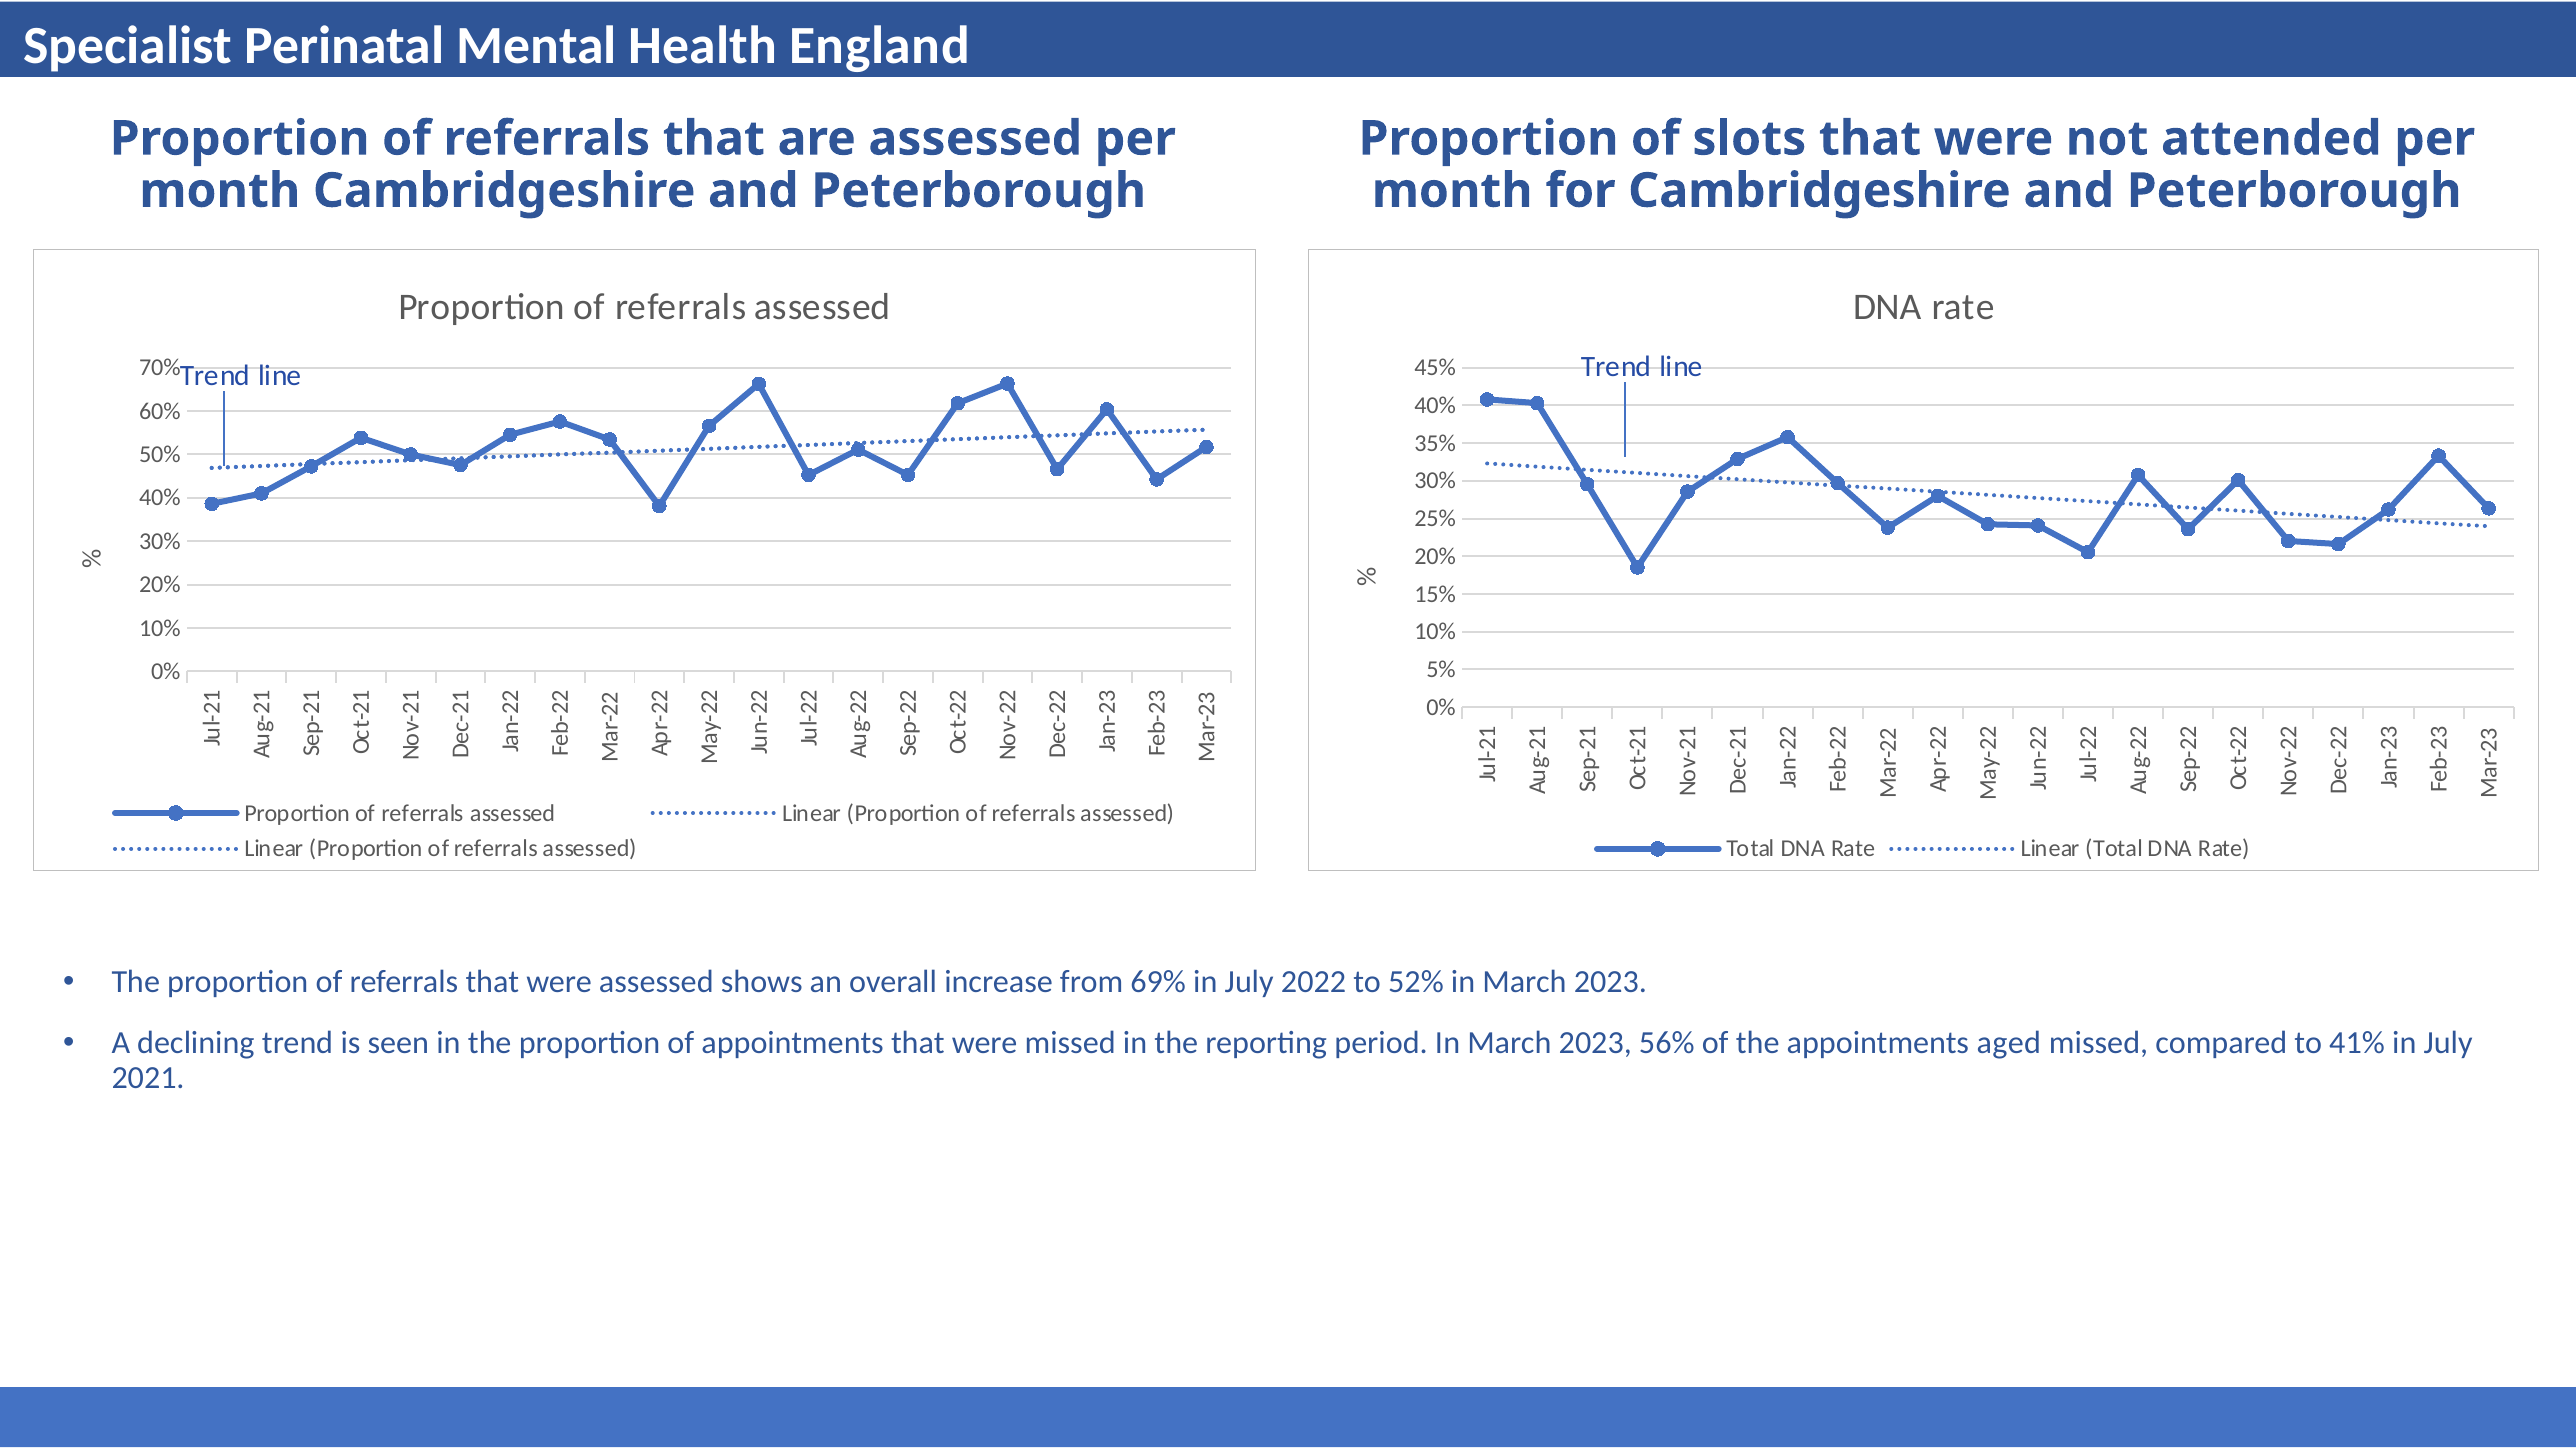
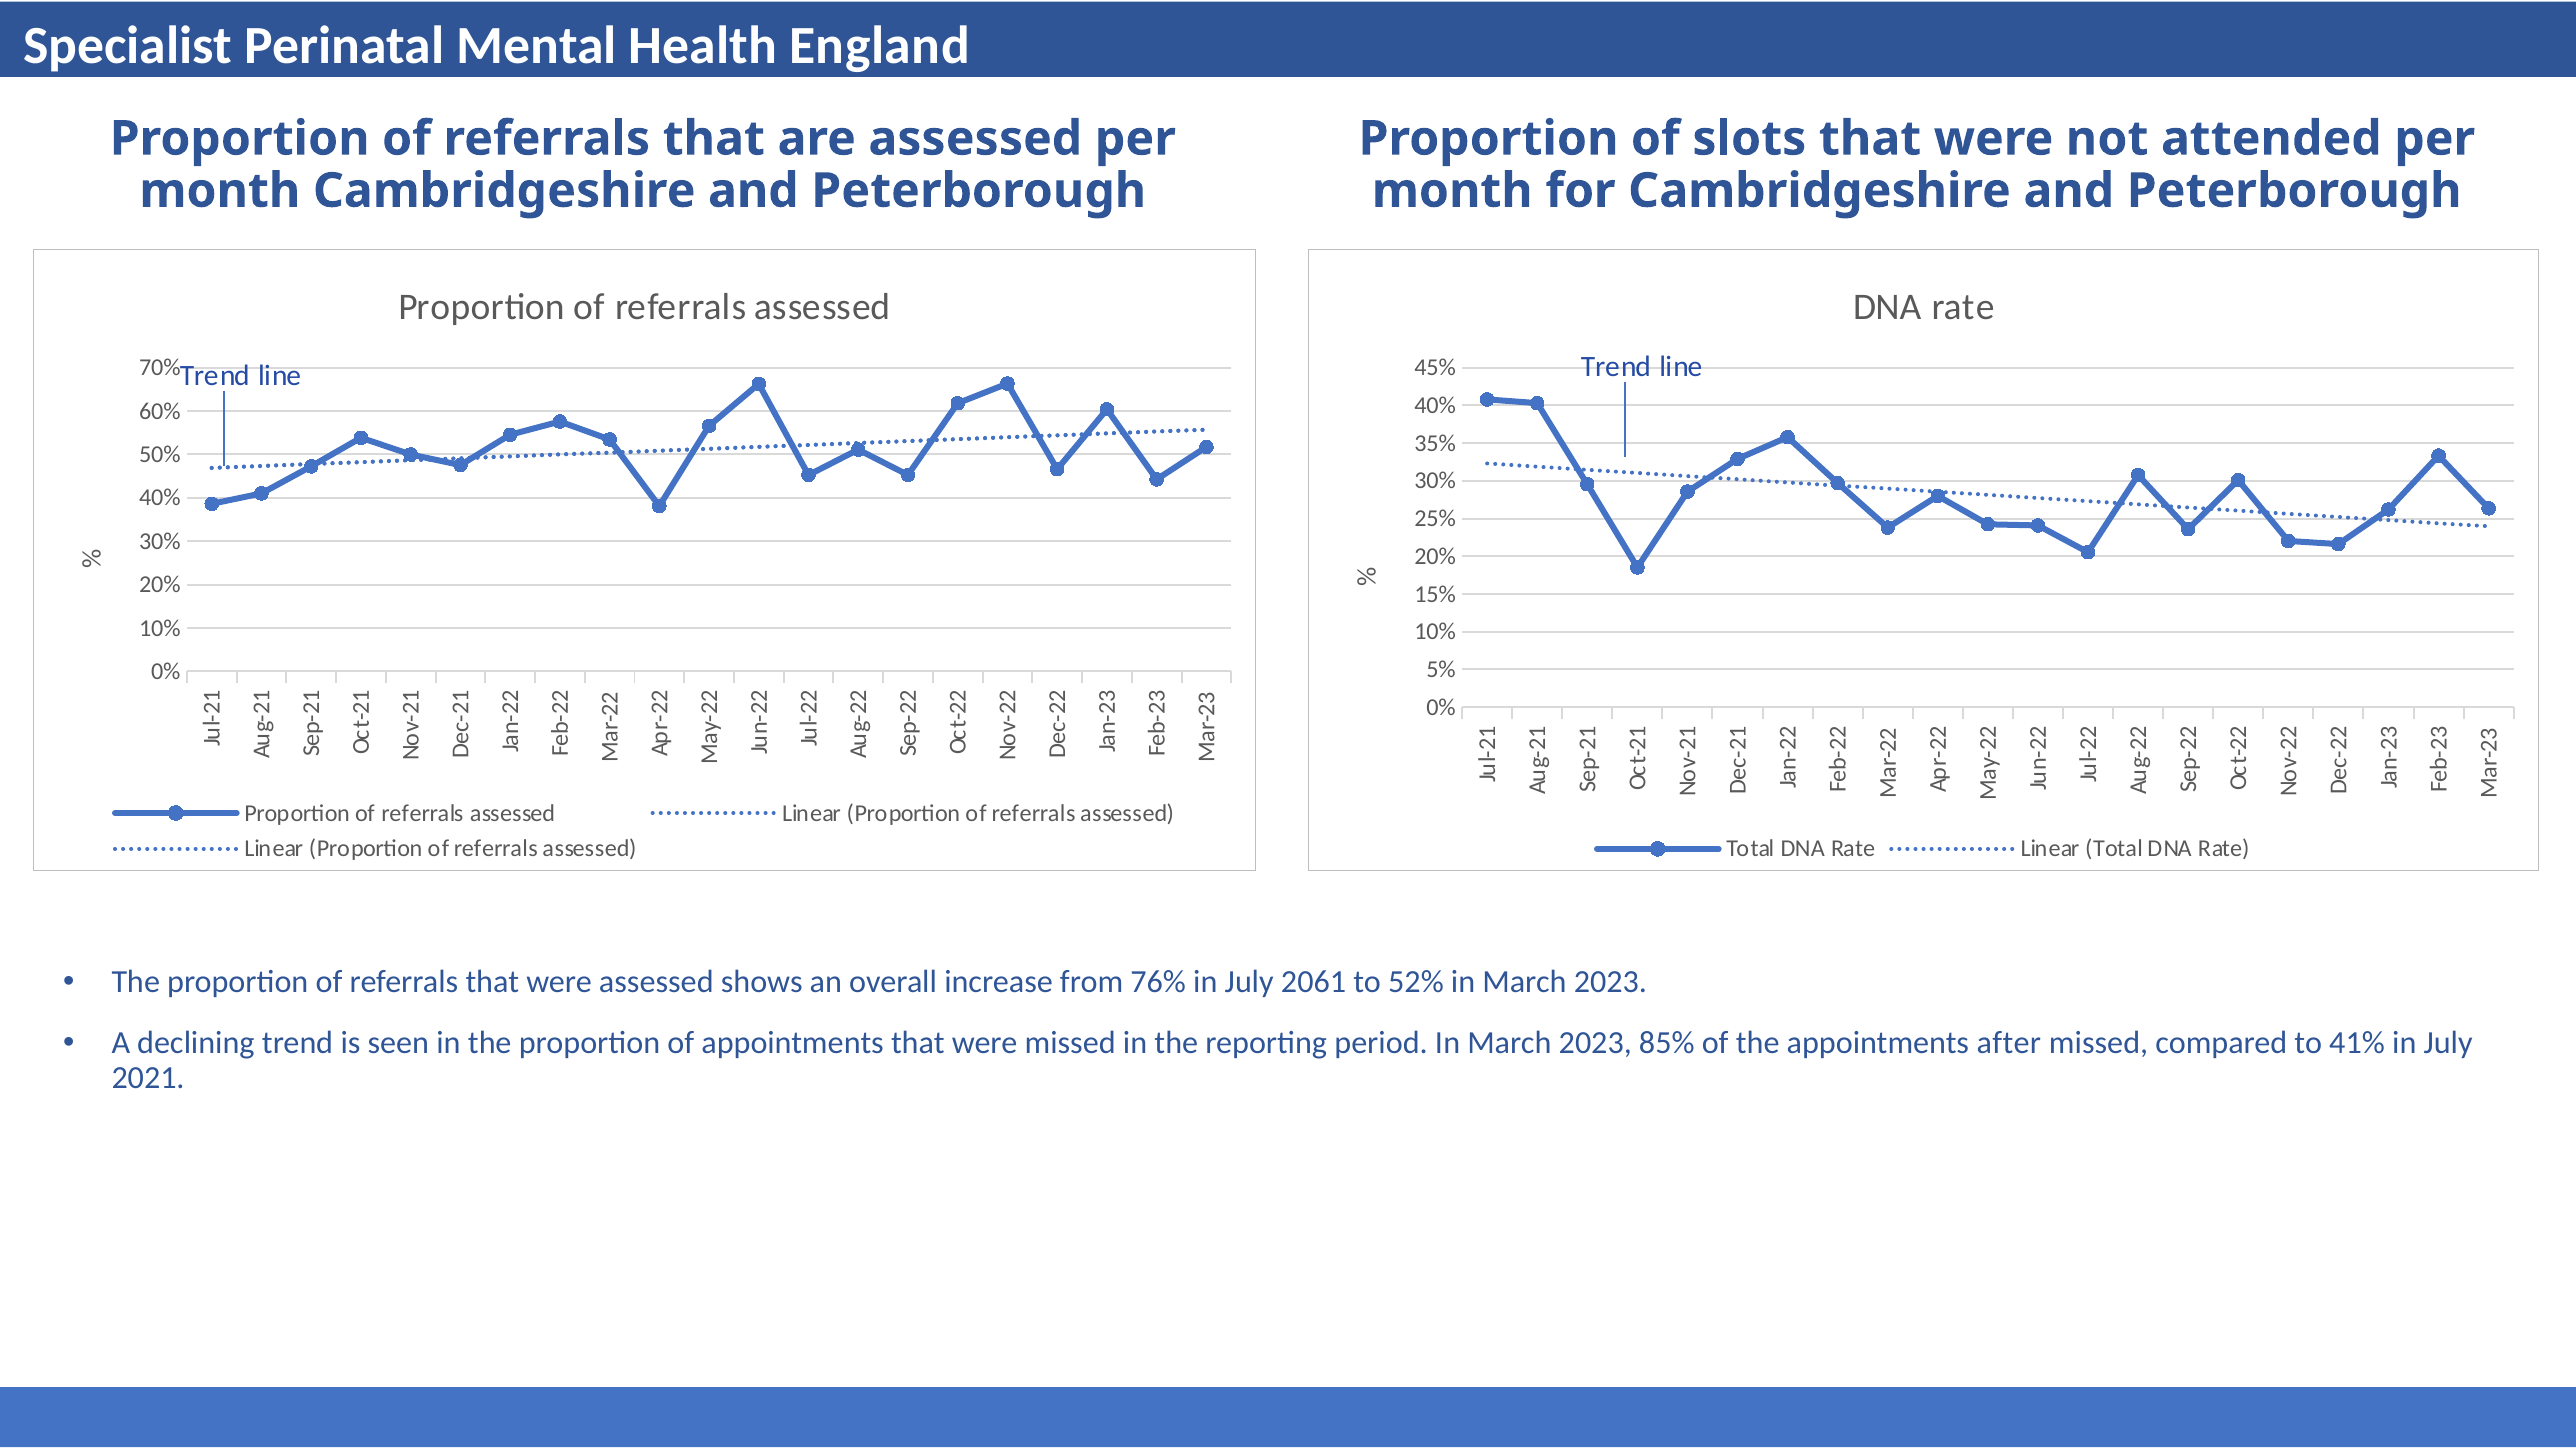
69%: 69% -> 76%
2022: 2022 -> 2061
56%: 56% -> 85%
aged: aged -> after
